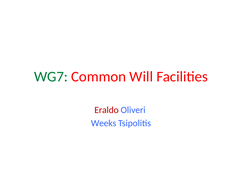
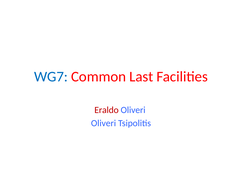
WG7 colour: green -> blue
Will: Will -> Last
Weeks at (104, 124): Weeks -> Oliveri
